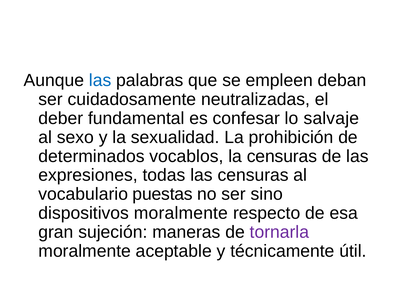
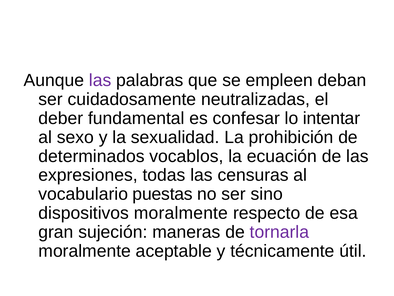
las at (100, 80) colour: blue -> purple
salvaje: salvaje -> intentar
la censuras: censuras -> ecuación
